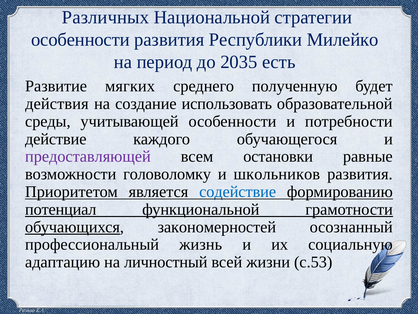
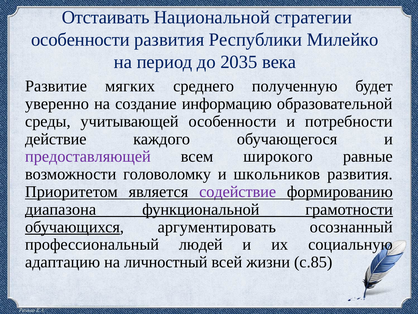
Различных: Различных -> Отстаивать
есть: есть -> века
действия: действия -> уверенно
использовать: использовать -> информацию
остановки: остановки -> широкого
содействие colour: blue -> purple
потенциал: потенциал -> диапазона
закономерностей: закономерностей -> аргументировать
жизнь: жизнь -> людей
с.53: с.53 -> с.85
